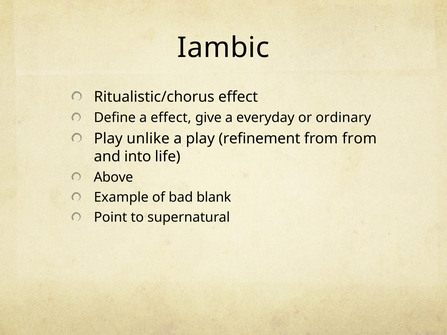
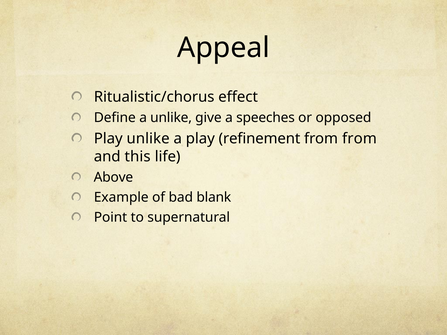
Iambic: Iambic -> Appeal
a effect: effect -> unlike
everyday: everyday -> speeches
ordinary: ordinary -> opposed
into: into -> this
